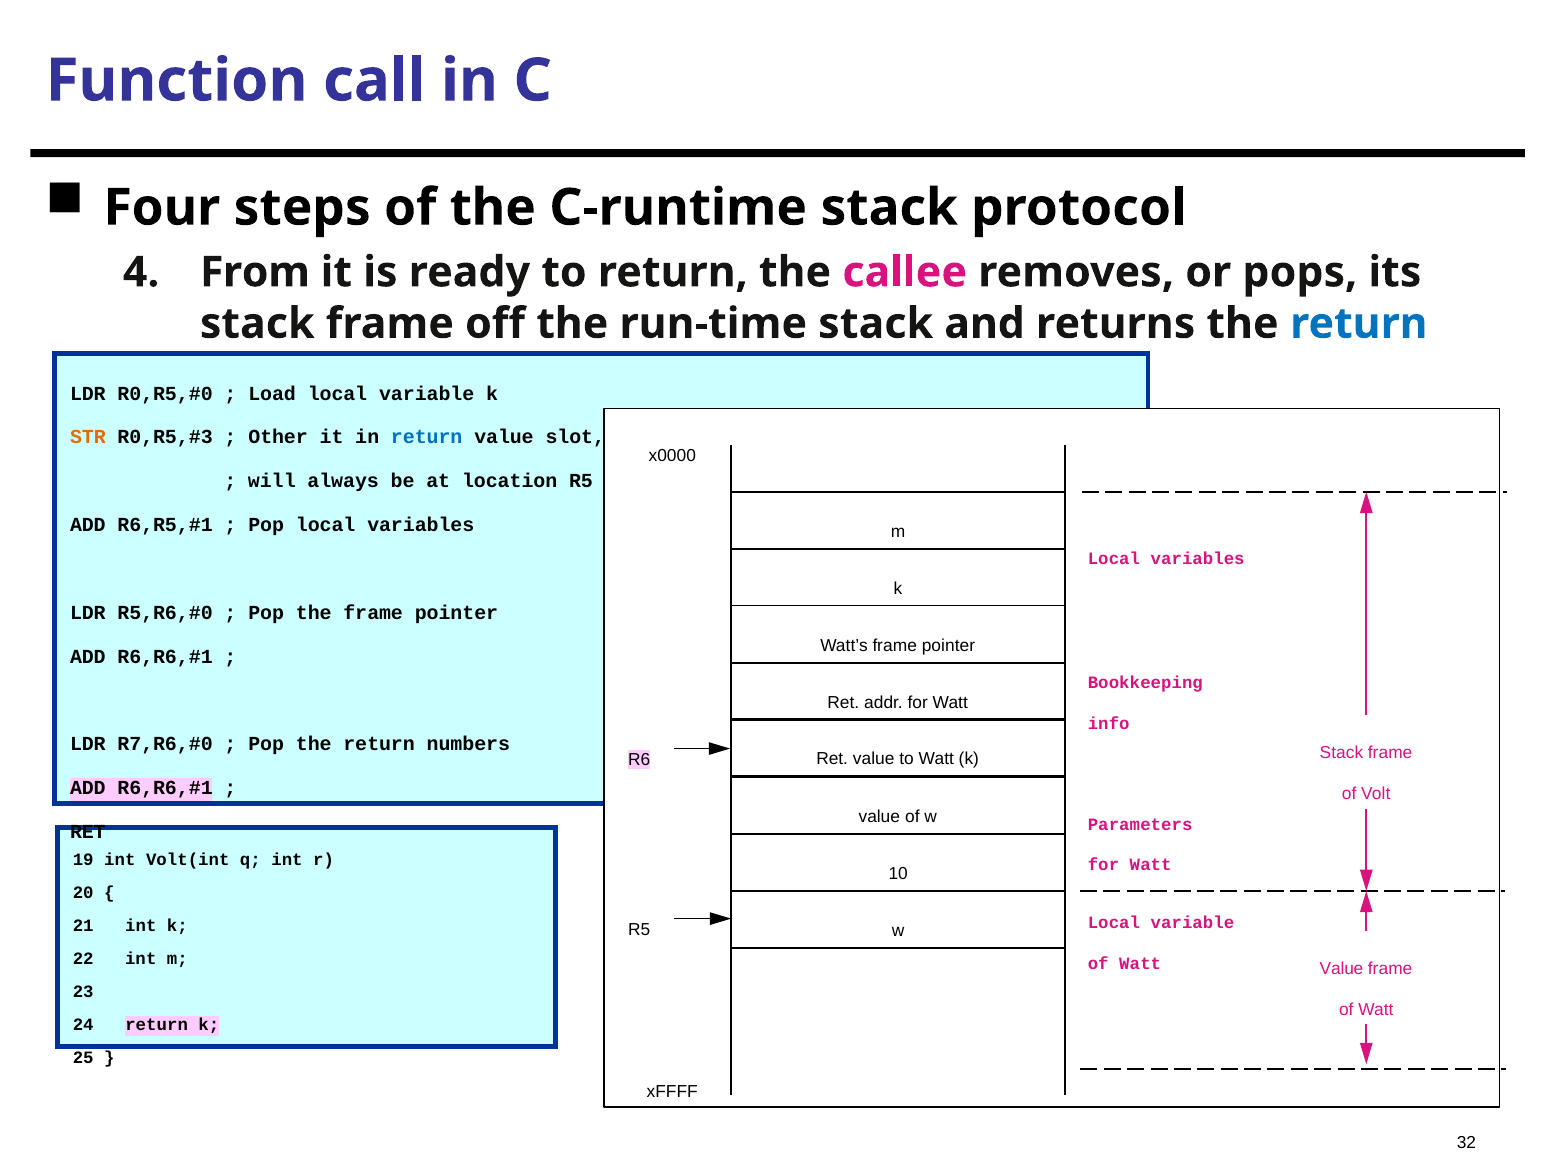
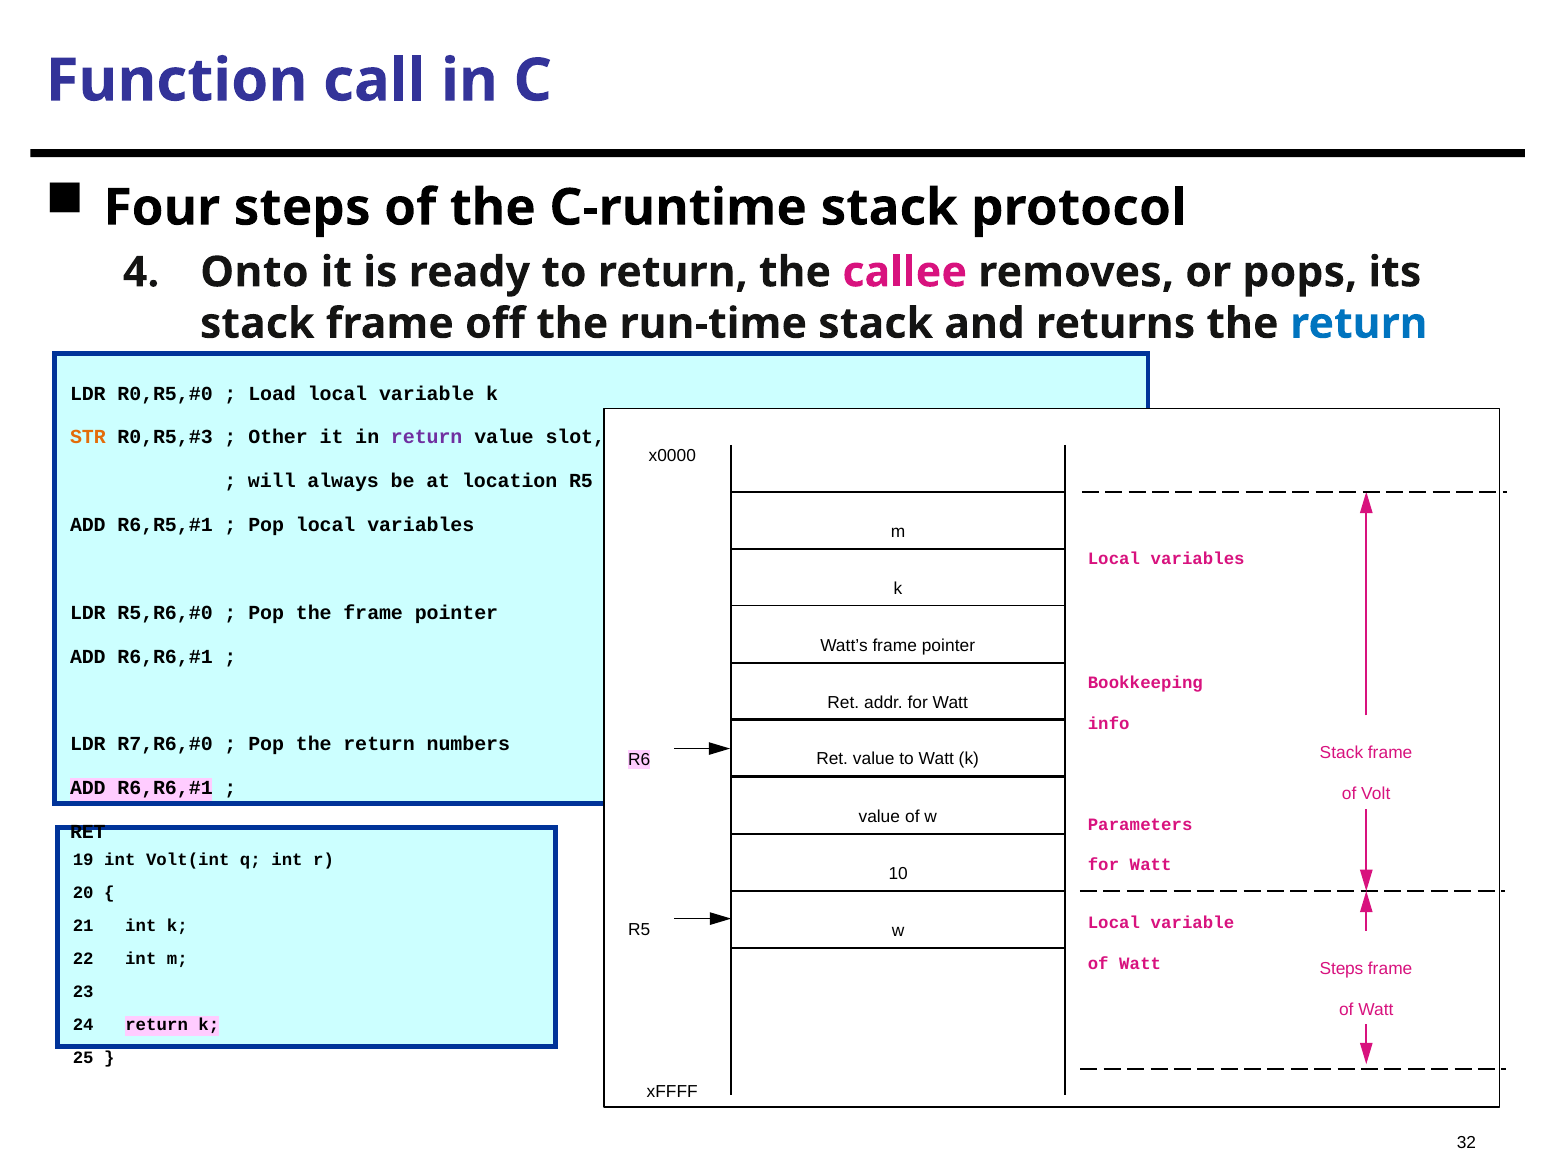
From: From -> Onto
return at (427, 437) colour: blue -> purple
Value at (1342, 969): Value -> Steps
